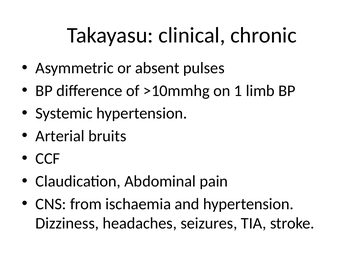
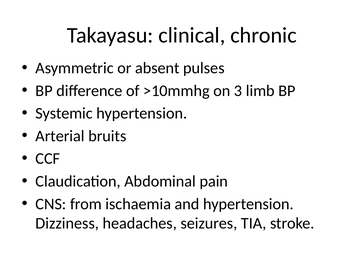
1: 1 -> 3
